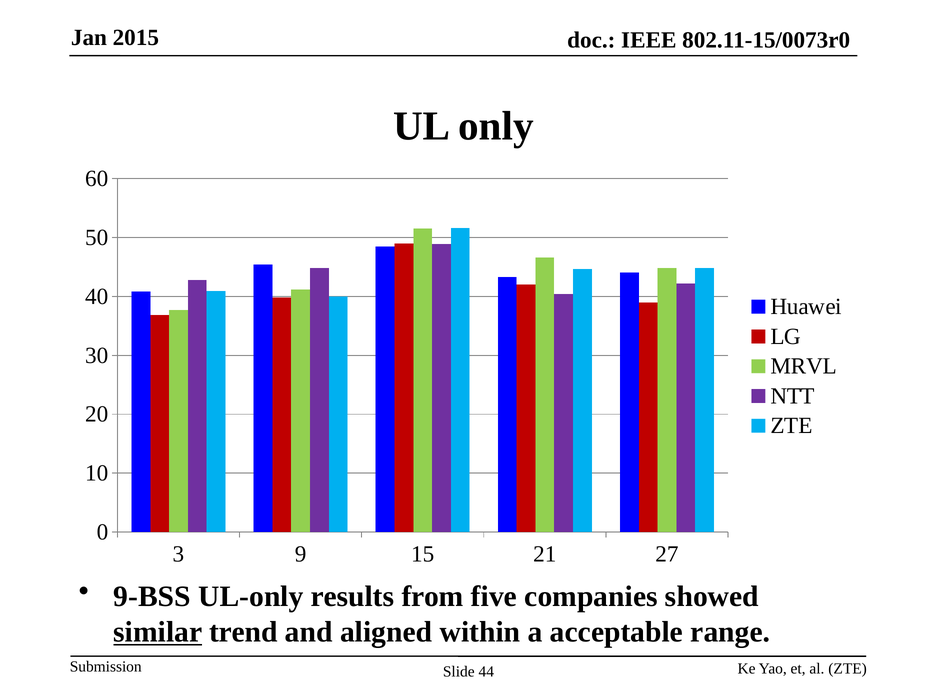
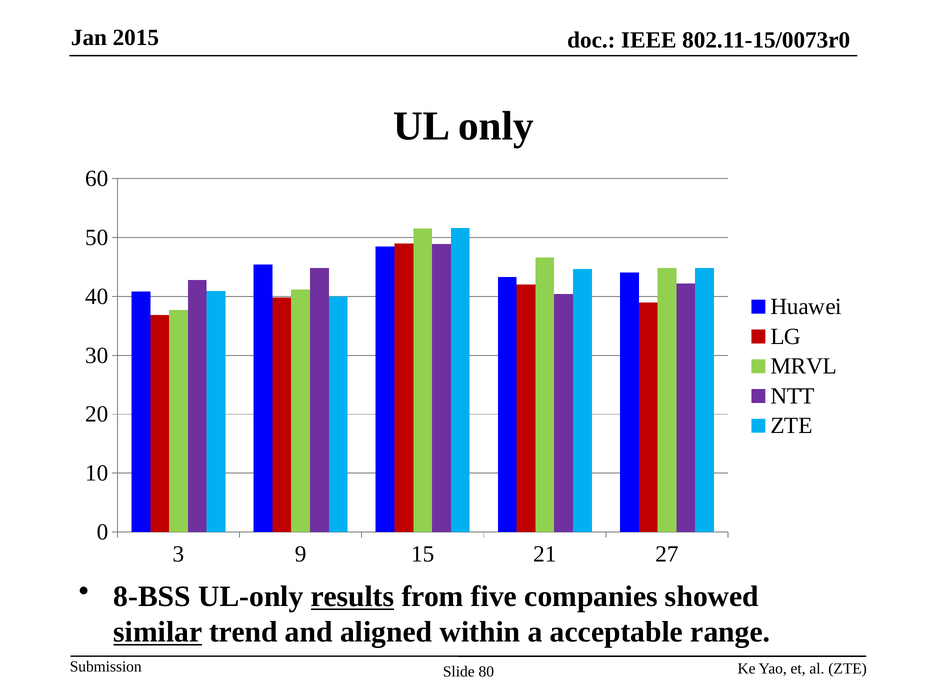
9-BSS: 9-BSS -> 8-BSS
results underline: none -> present
44: 44 -> 80
